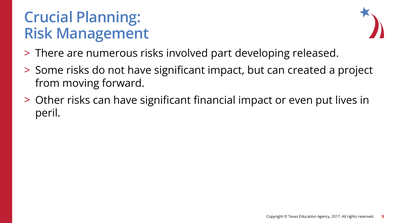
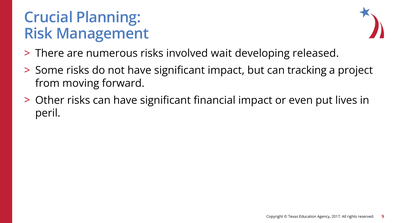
part: part -> wait
created: created -> tracking
